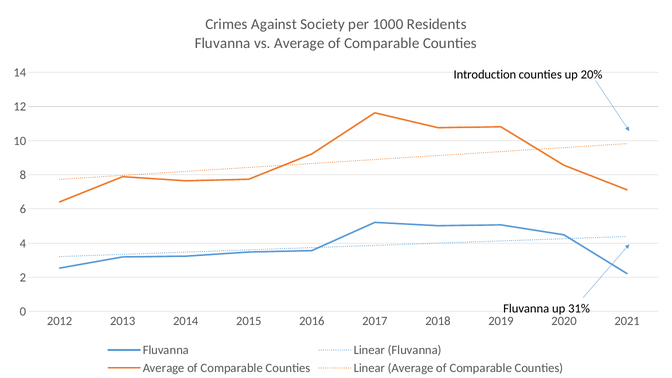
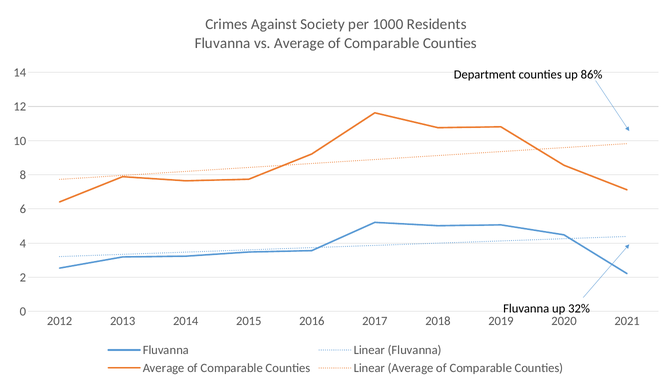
Introduction: Introduction -> Department
20%: 20% -> 86%
31%: 31% -> 32%
